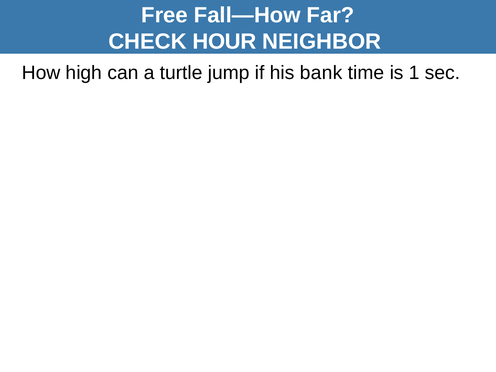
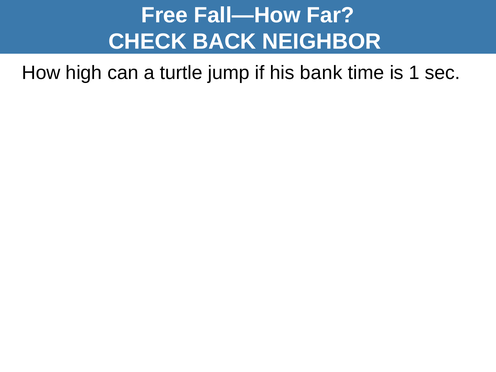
HOUR: HOUR -> BACK
